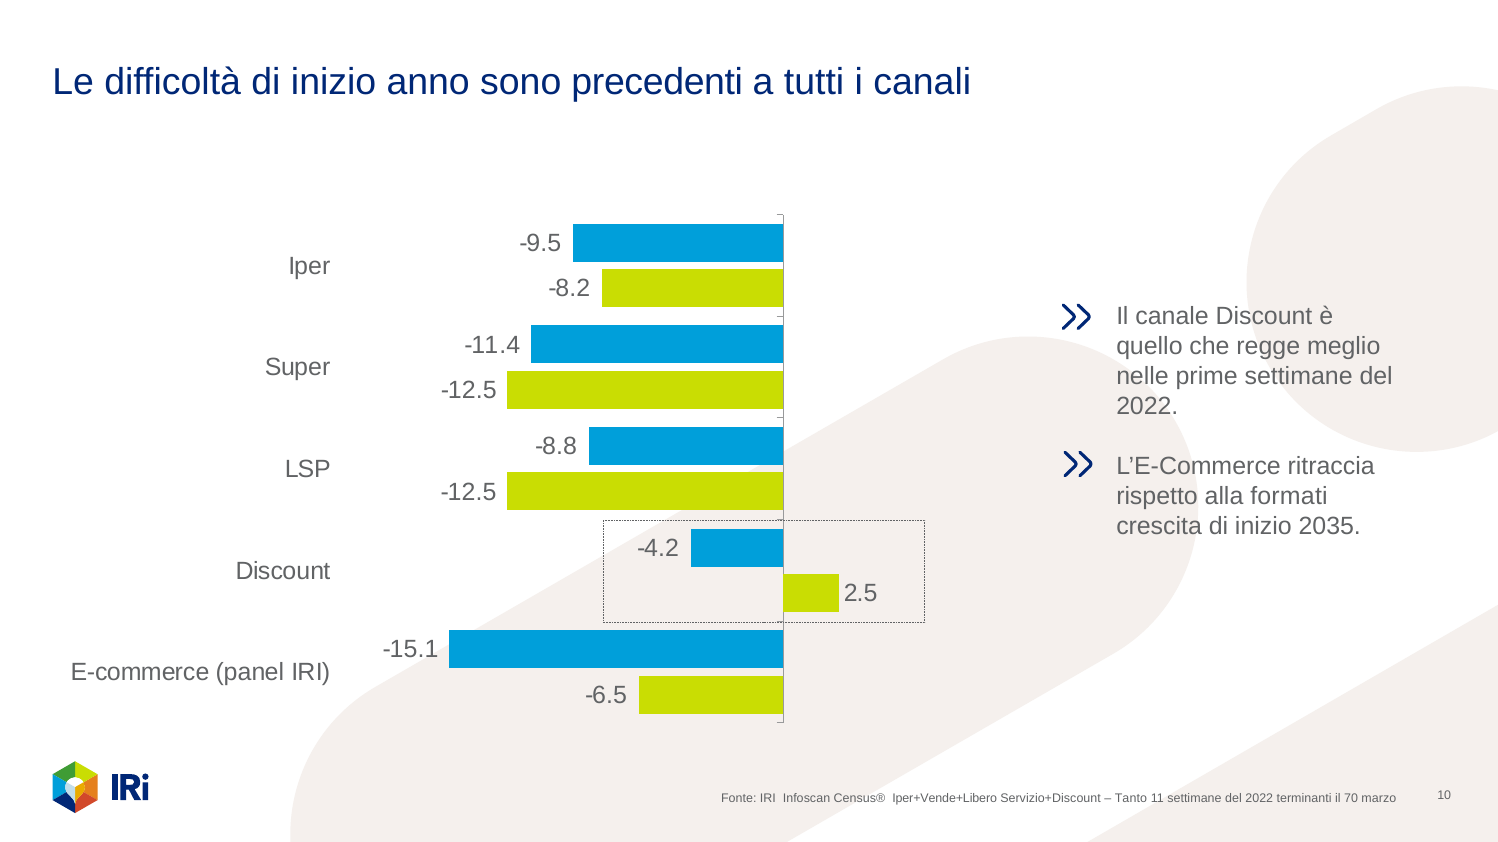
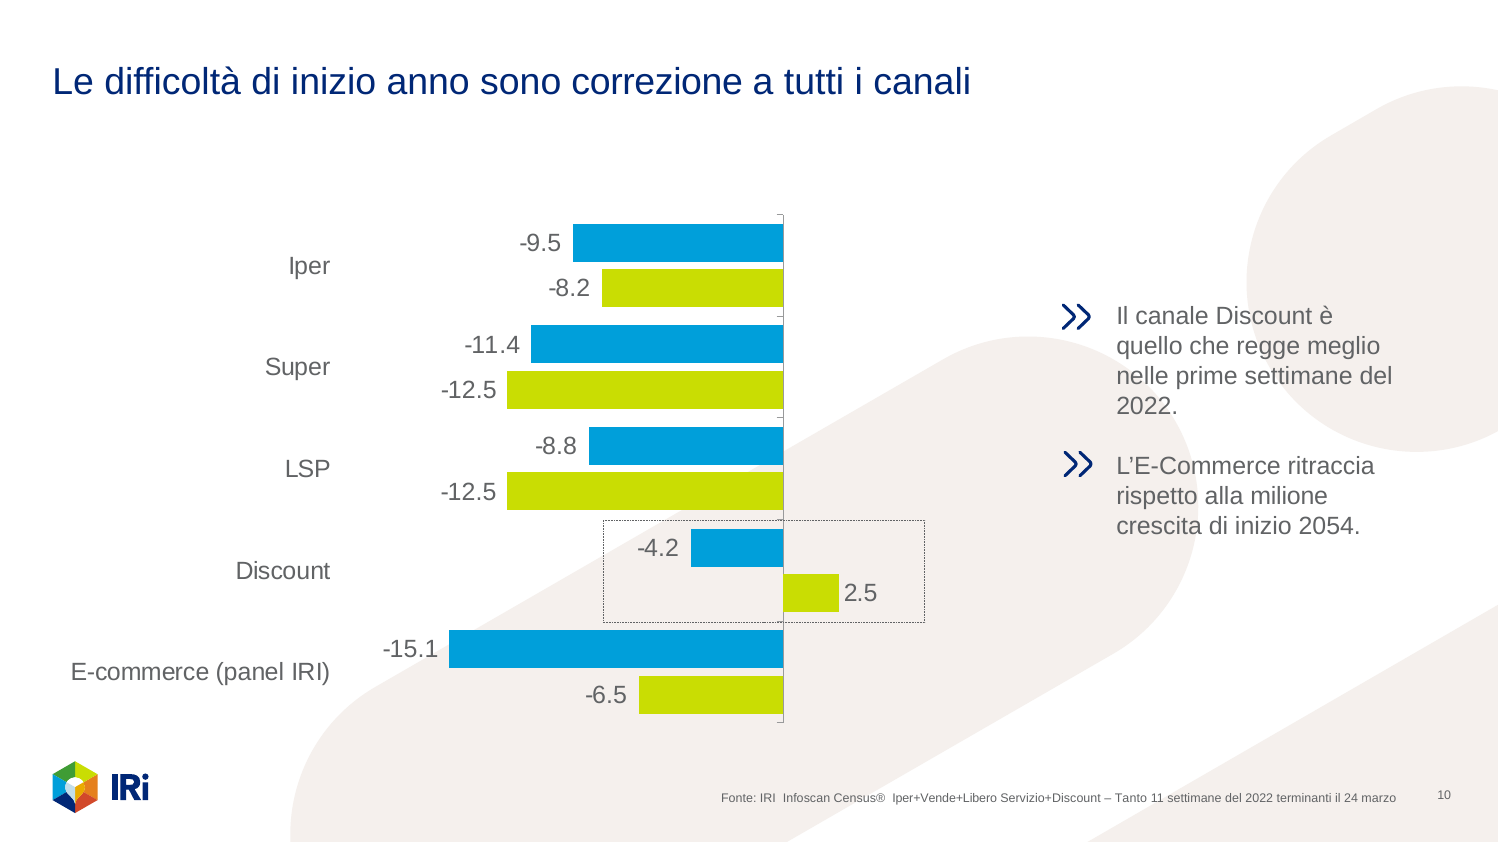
precedenti: precedenti -> correzione
formati: formati -> milione
2035: 2035 -> 2054
70: 70 -> 24
